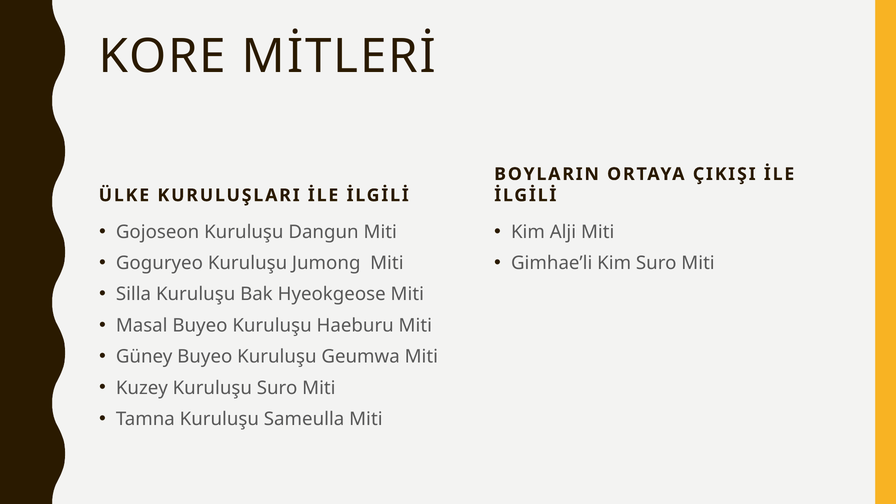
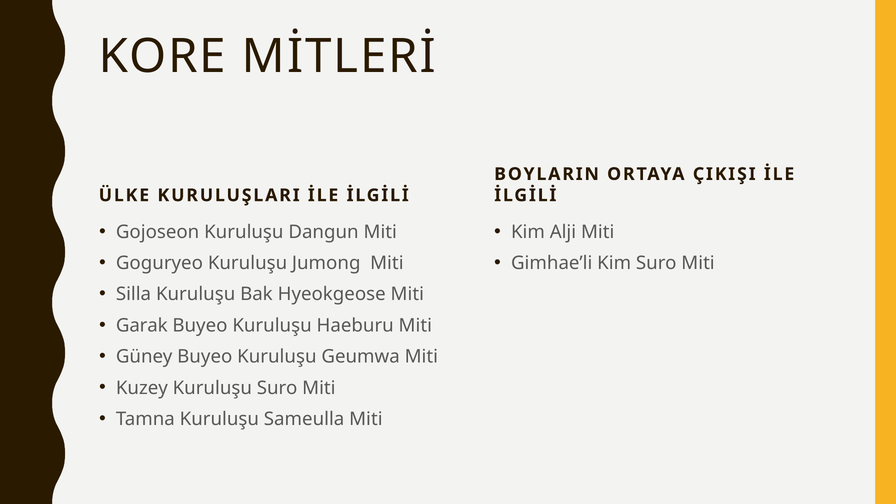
Masal: Masal -> Garak
